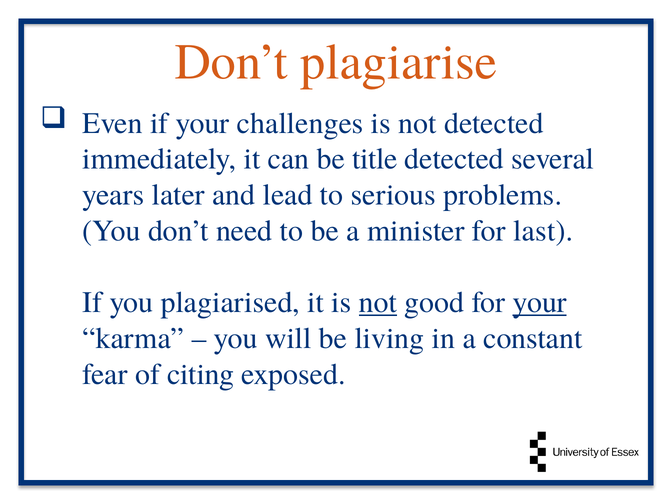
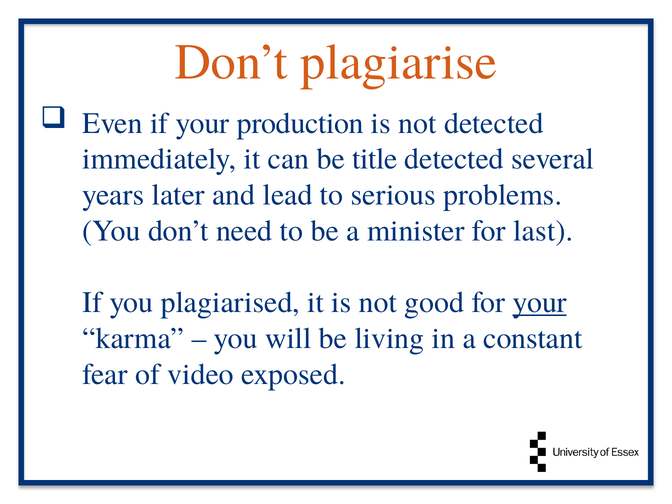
challenges: challenges -> production
not at (378, 302) underline: present -> none
citing: citing -> video
